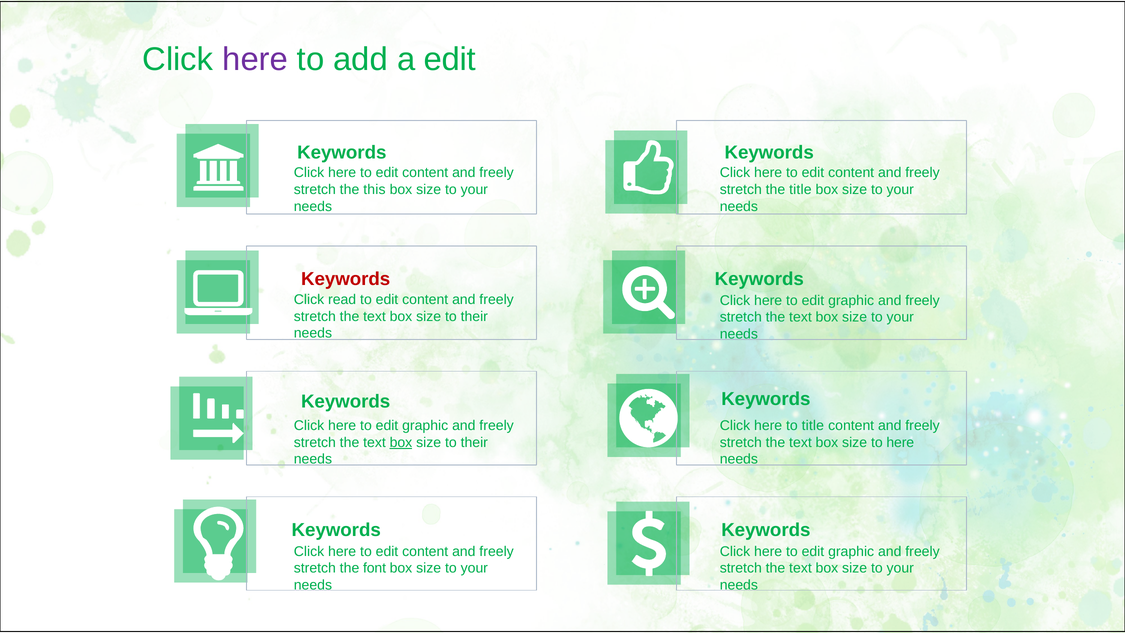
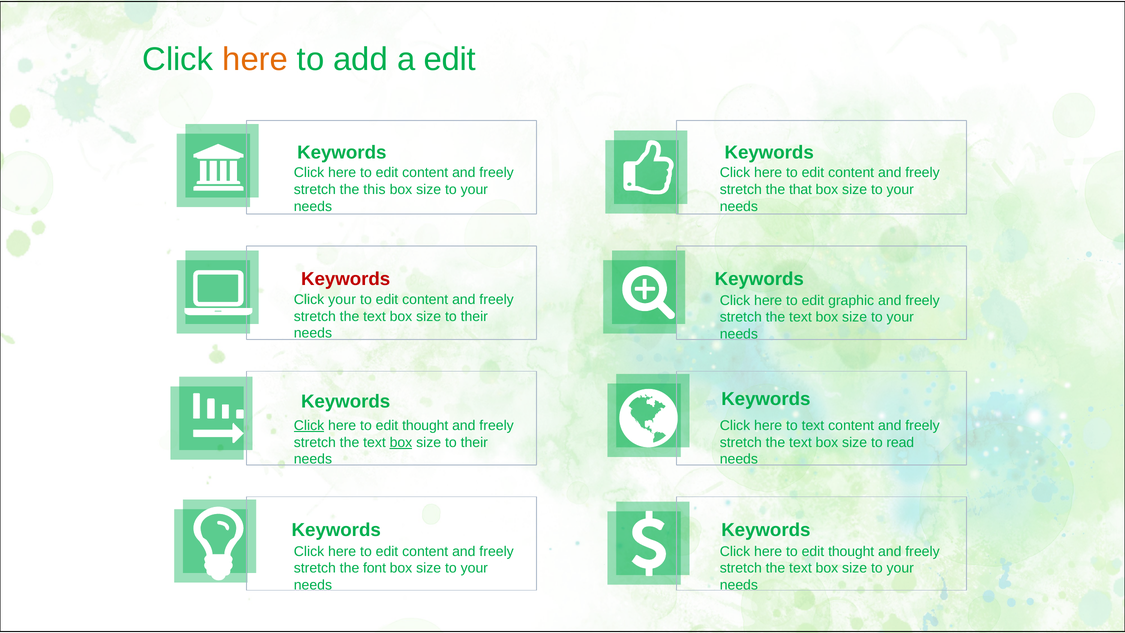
here at (255, 60) colour: purple -> orange
the title: title -> that
Click read: read -> your
Click at (309, 425) underline: none -> present
graphic at (425, 425): graphic -> thought
to title: title -> text
to here: here -> read
graphic at (851, 551): graphic -> thought
